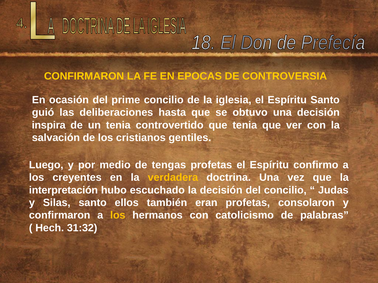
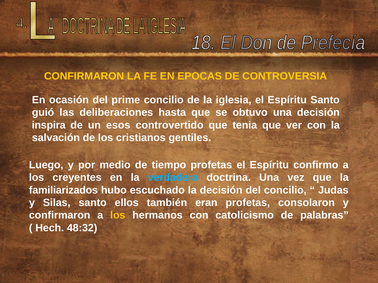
un tenia: tenia -> esos
tengas: tengas -> tiempo
verdadera colour: yellow -> light blue
interpretación: interpretación -> familiarizados
31:32: 31:32 -> 48:32
